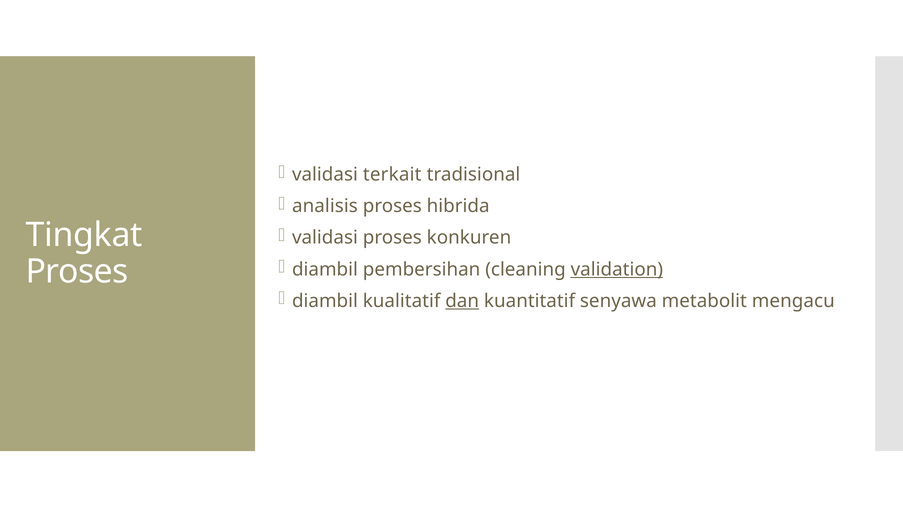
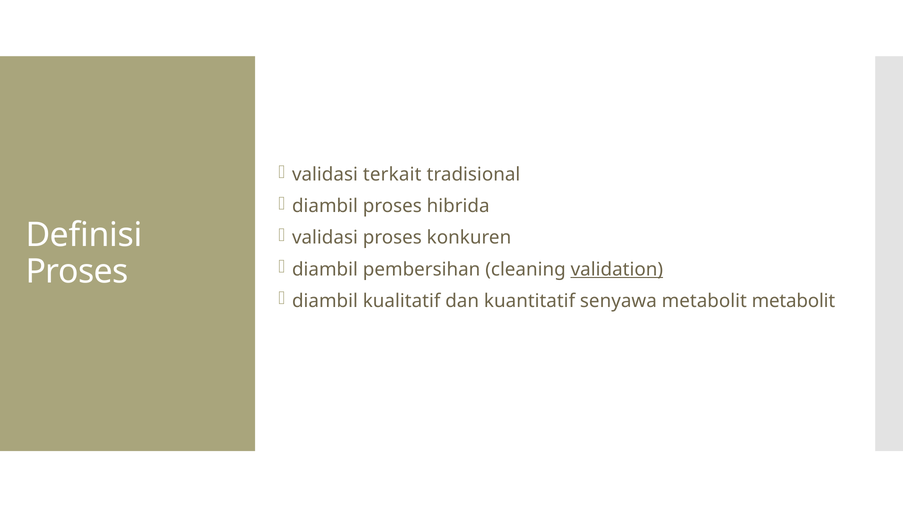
analisis at (325, 206): analisis -> diambil
Tingkat: Tingkat -> Definisi
dan underline: present -> none
metabolit mengacu: mengacu -> metabolit
